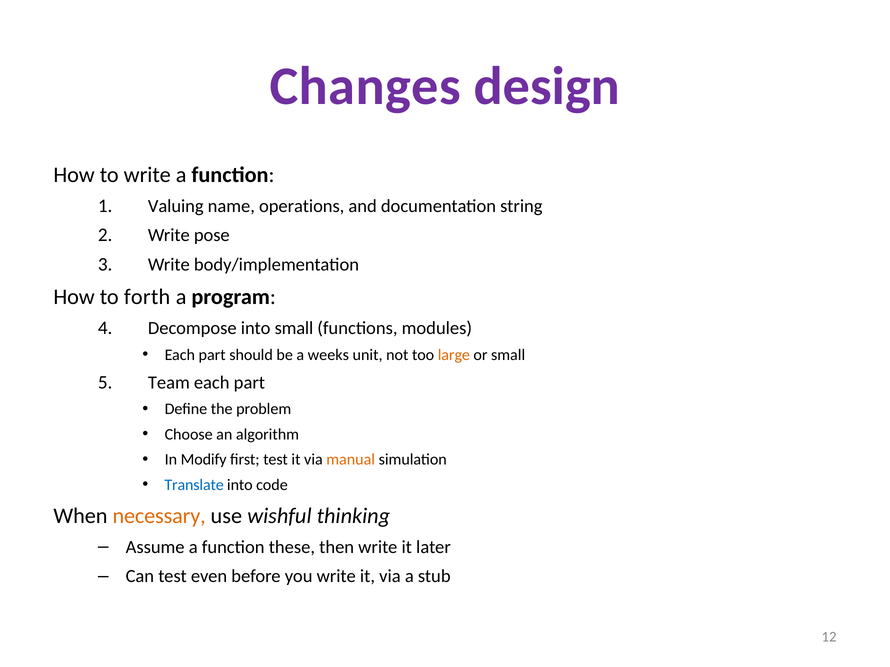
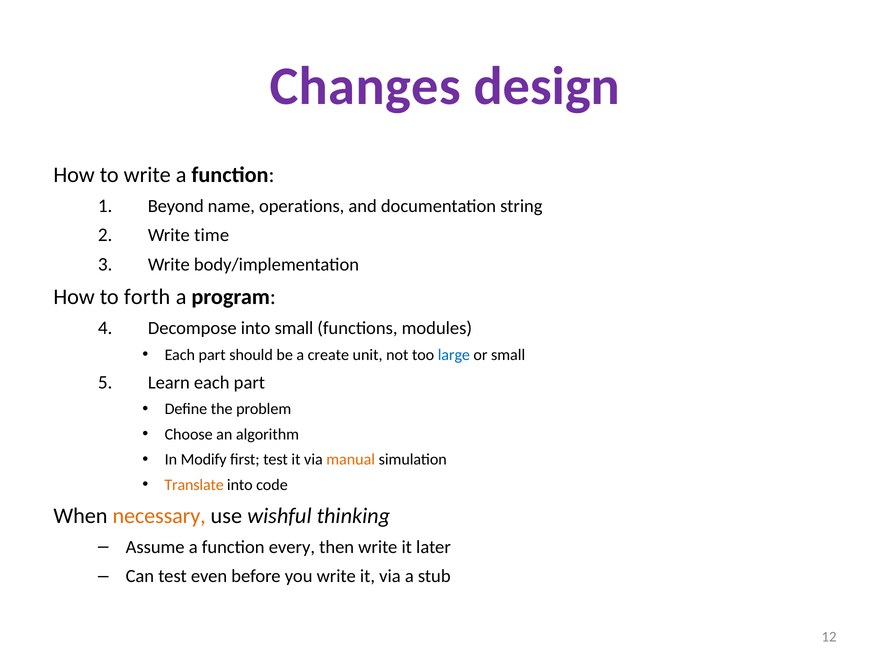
Valuing: Valuing -> Beyond
pose: pose -> time
weeks: weeks -> create
large colour: orange -> blue
Team: Team -> Learn
Translate colour: blue -> orange
these: these -> every
